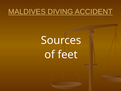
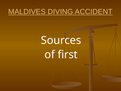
feet: feet -> first
